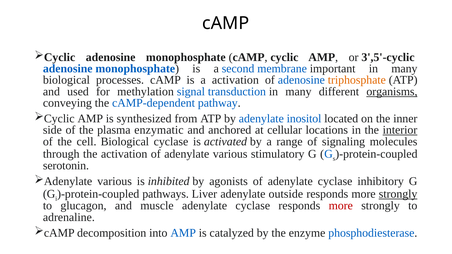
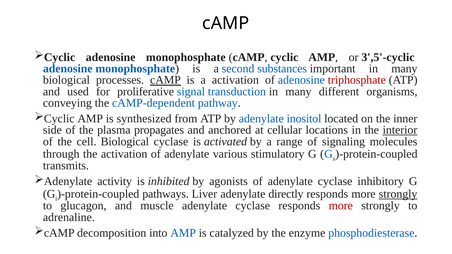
membrane: membrane -> substances
cAMP at (165, 80) underline: none -> present
triphosphate colour: orange -> red
methylation: methylation -> proliferative
organisms underline: present -> none
enzymatic: enzymatic -> propagates
serotonin: serotonin -> transmits
various at (115, 182): various -> activity
outside: outside -> directly
